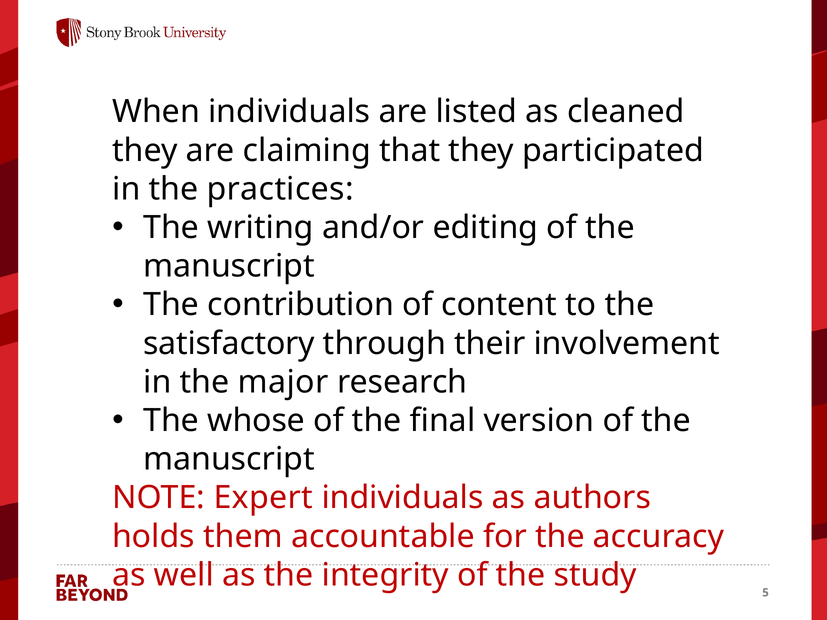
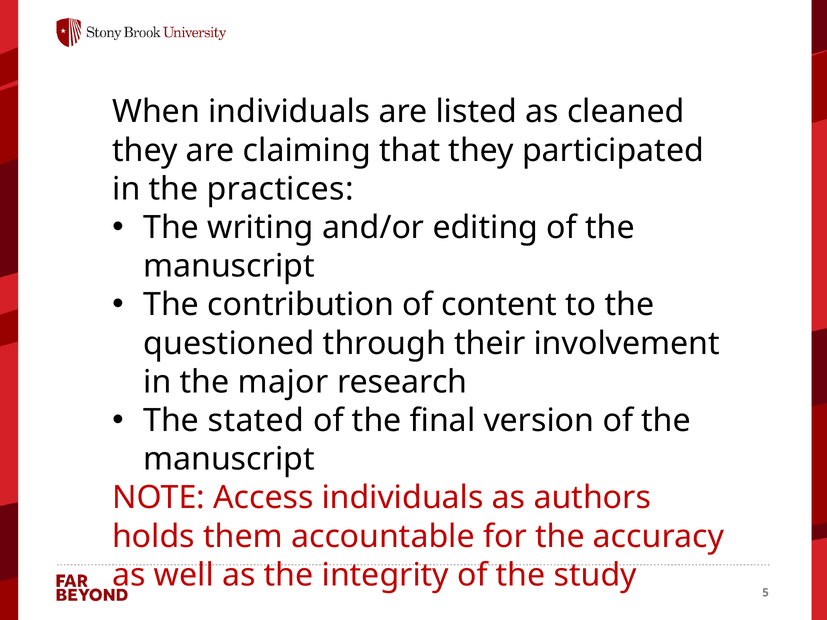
satisfactory: satisfactory -> questioned
whose: whose -> stated
Expert: Expert -> Access
